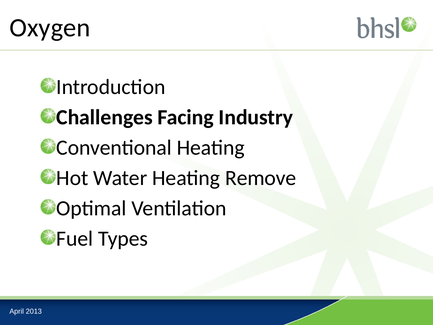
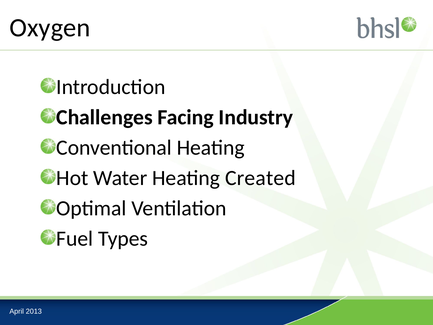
Remove: Remove -> Created
